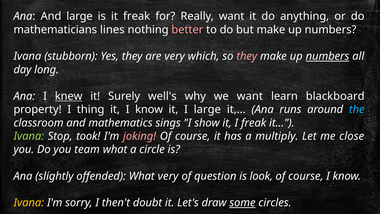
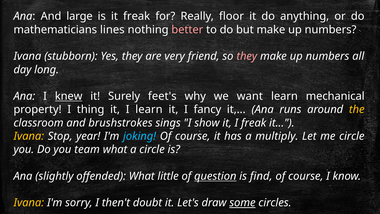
Really want: want -> floor
which: which -> friend
numbers at (328, 56) underline: present -> none
well's: well's -> feet's
blackboard: blackboard -> mechanical
it I know: know -> learn
I large: large -> fancy
the colour: light blue -> yellow
mathematics: mathematics -> brushstrokes
Ivana at (29, 136) colour: light green -> yellow
took: took -> year
joking colour: pink -> light blue
me close: close -> circle
What very: very -> little
question underline: none -> present
look: look -> find
